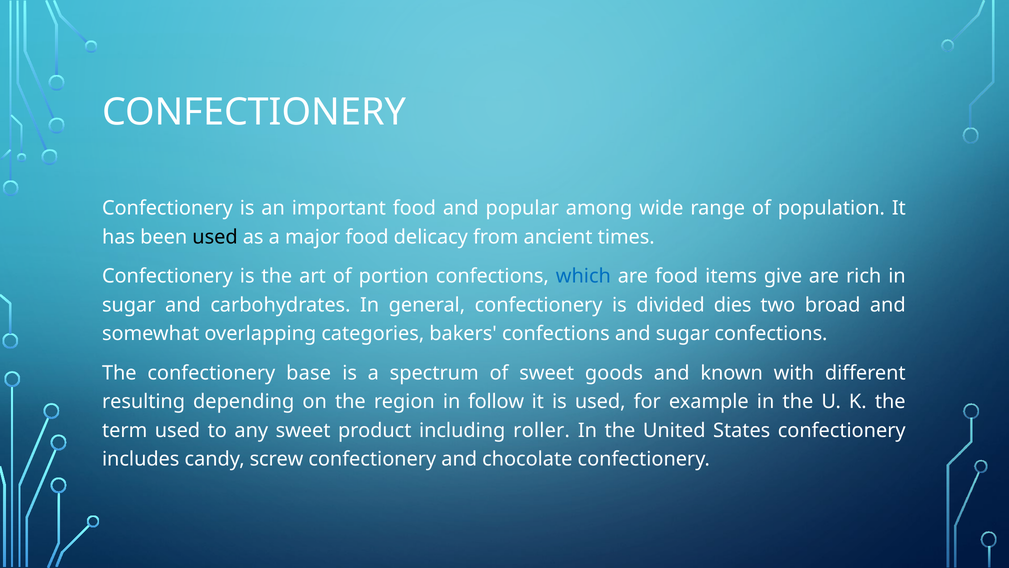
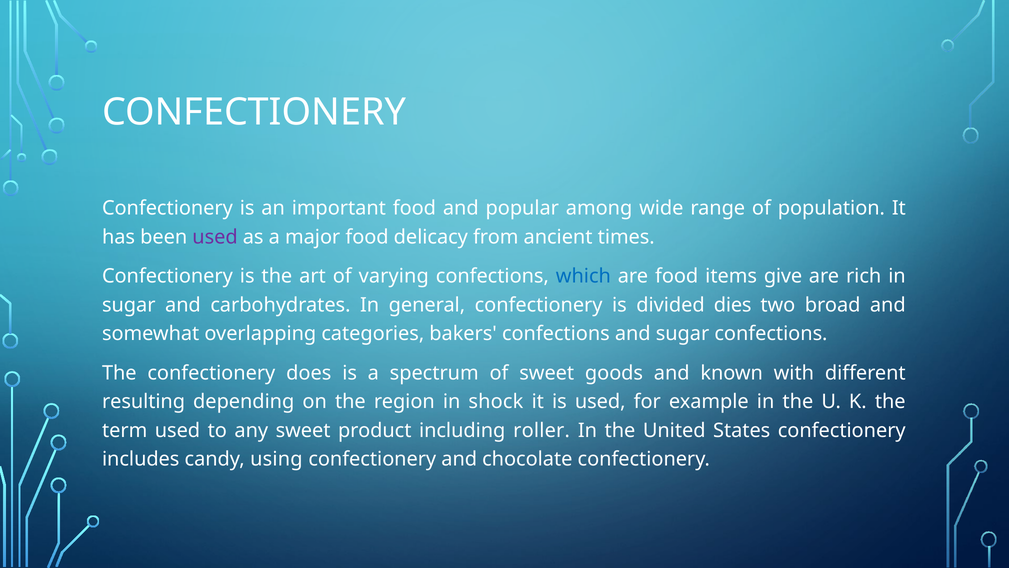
used at (215, 237) colour: black -> purple
portion: portion -> varying
base: base -> does
follow: follow -> shock
screw: screw -> using
